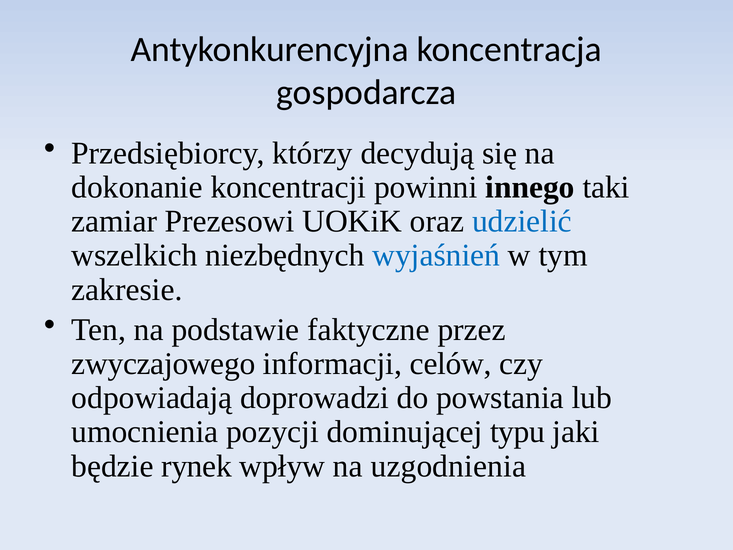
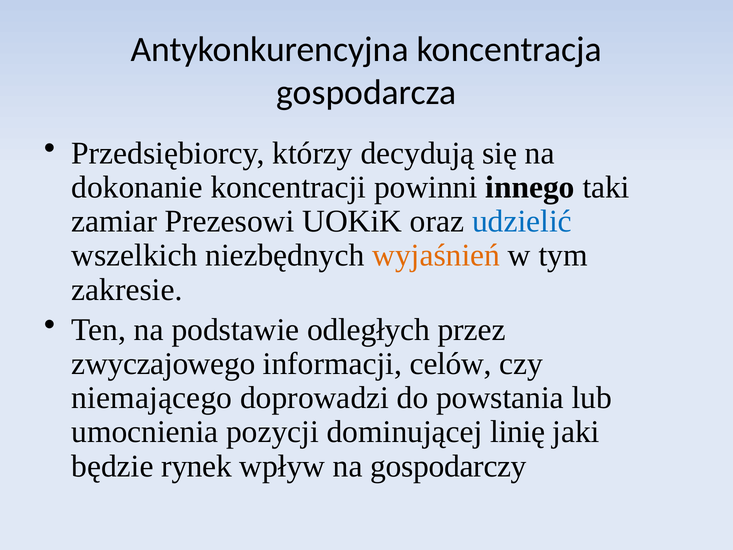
wyjaśnień colour: blue -> orange
faktyczne: faktyczne -> odległych
odpowiadają: odpowiadają -> niemającego
typu: typu -> linię
uzgodnienia: uzgodnienia -> gospodarczy
